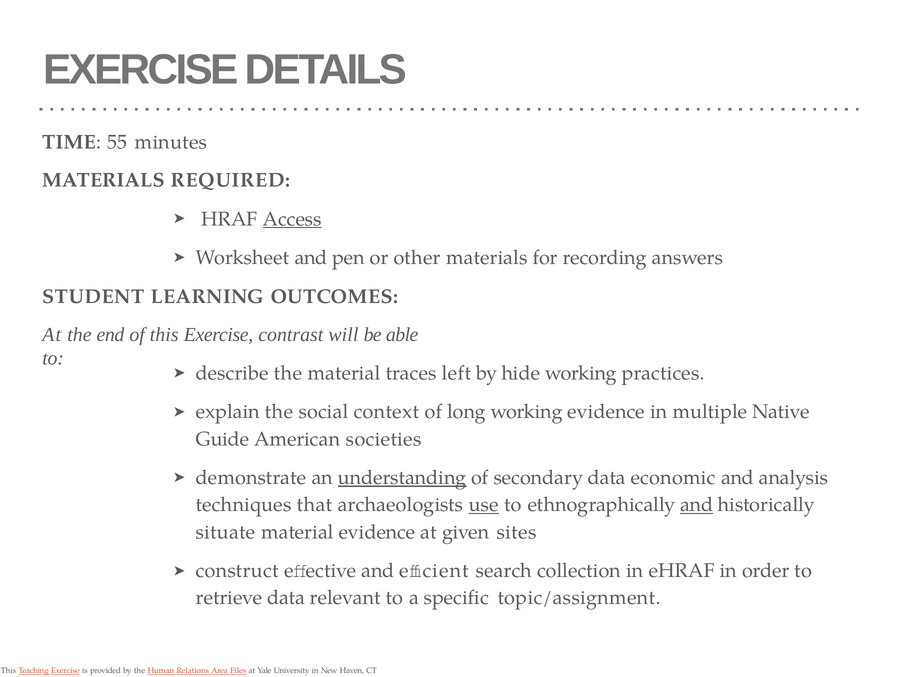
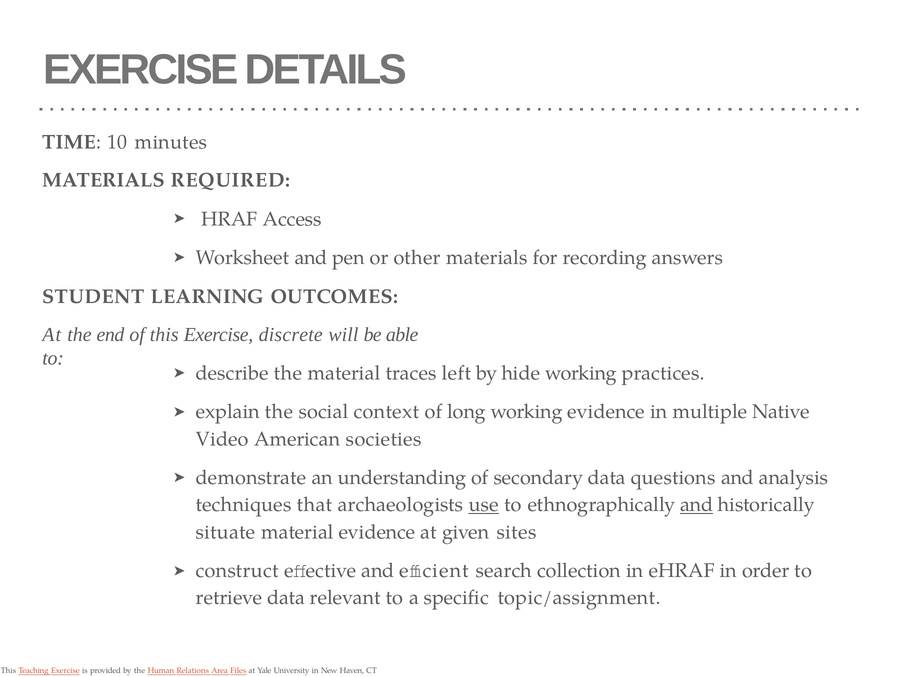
55: 55 -> 10
Access underline: present -> none
contrast: contrast -> discrete
Guide: Guide -> Video
understanding underline: present -> none
economic: economic -> questions
